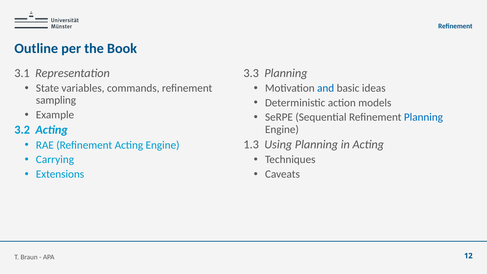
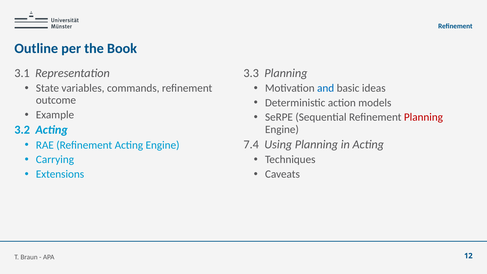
sampling: sampling -> outcome
Planning at (423, 117) colour: blue -> red
1.3: 1.3 -> 7.4
